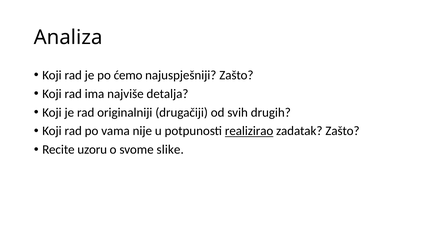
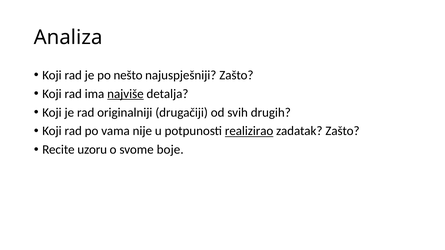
ćemo: ćemo -> nešto
najviše underline: none -> present
slike: slike -> boje
